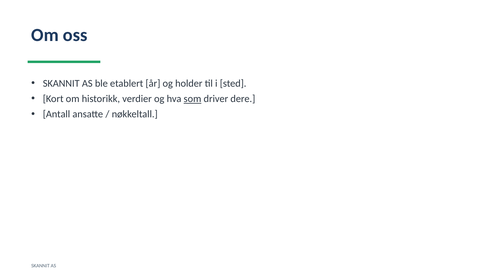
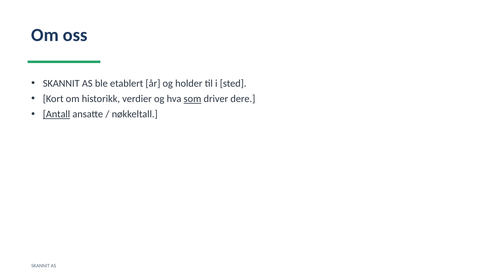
Antall underline: none -> present
